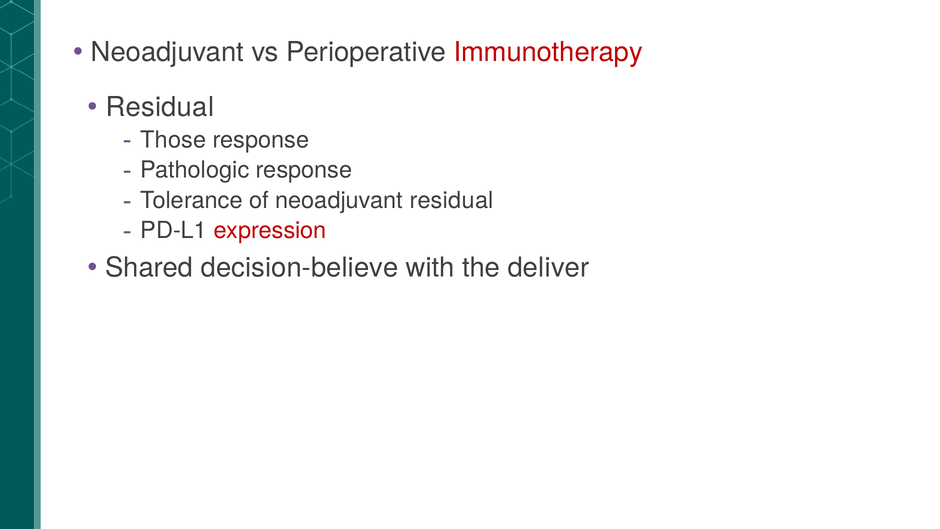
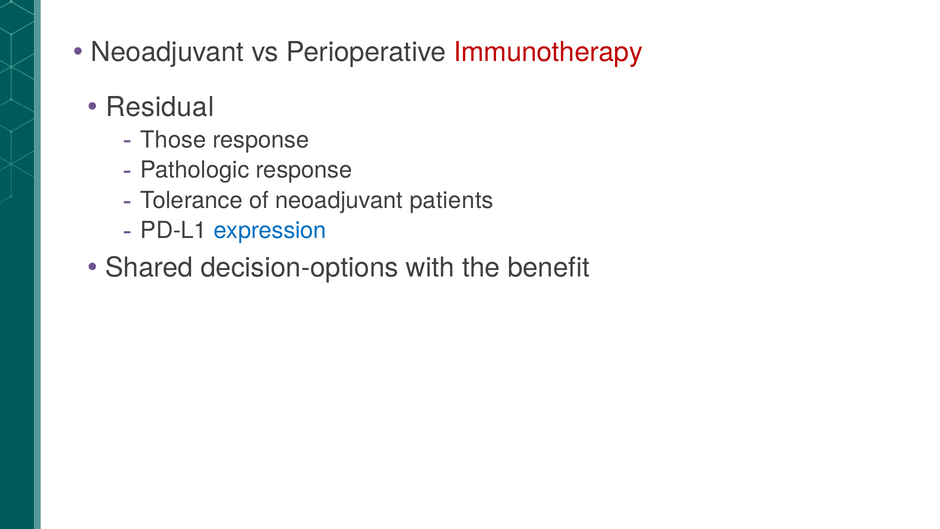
neoadjuvant residual: residual -> patients
expression colour: red -> blue
decision-believe: decision-believe -> decision-options
deliver: deliver -> benefit
